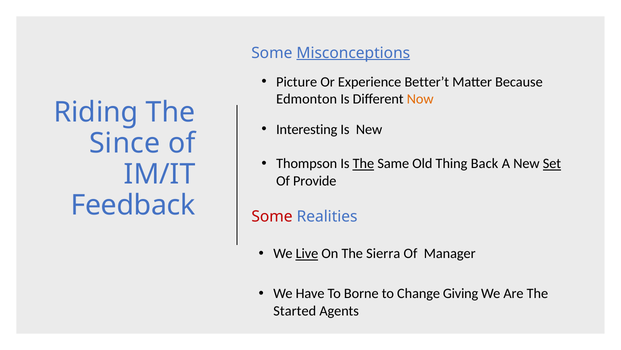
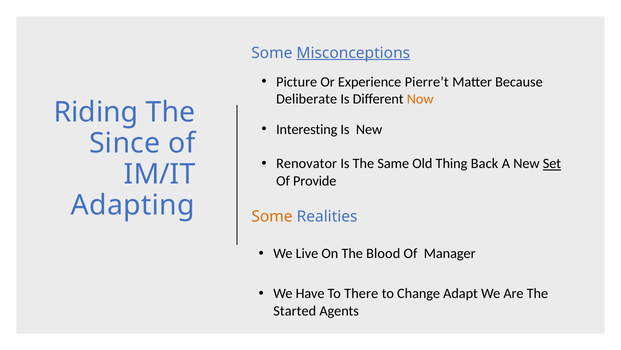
Better’t: Better’t -> Pierre’t
Edmonton: Edmonton -> Deliberate
Thompson: Thompson -> Renovator
The at (363, 163) underline: present -> none
Feedback: Feedback -> Adapting
Some at (272, 216) colour: red -> orange
Live underline: present -> none
Sierra: Sierra -> Blood
Borne: Borne -> There
Giving: Giving -> Adapt
